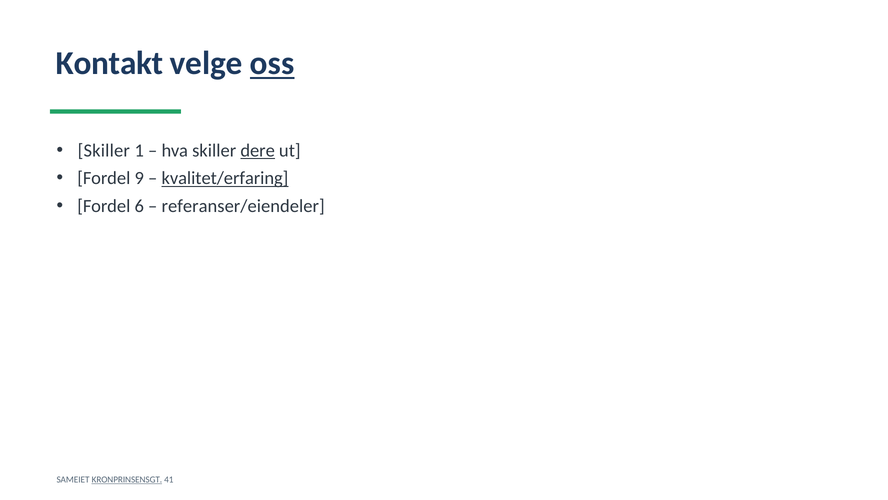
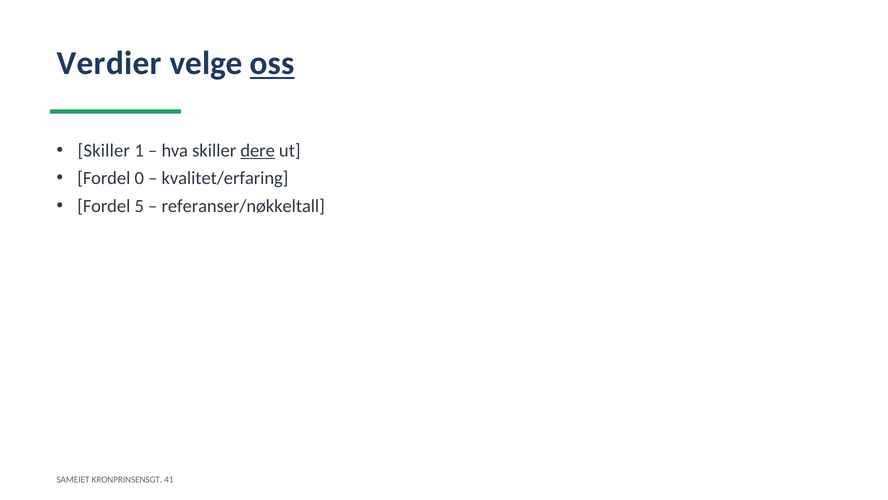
Kontakt: Kontakt -> Verdier
9: 9 -> 0
kvalitet/erfaring underline: present -> none
6: 6 -> 5
referanser/eiendeler: referanser/eiendeler -> referanser/nøkkeltall
KRONPRINSENSGT underline: present -> none
